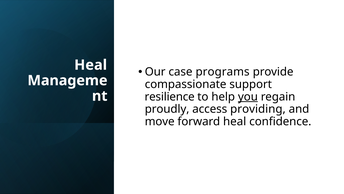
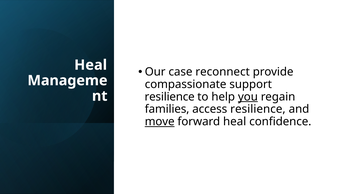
programs: programs -> reconnect
proudly: proudly -> families
access providing: providing -> resilience
move underline: none -> present
